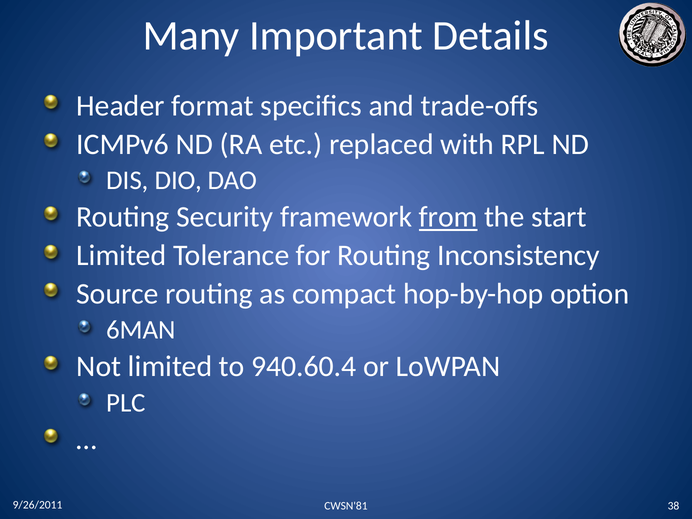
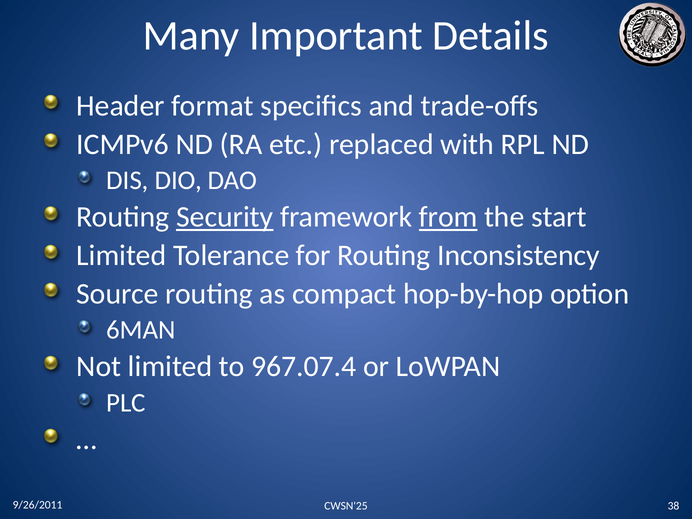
Security underline: none -> present
940.60.4: 940.60.4 -> 967.07.4
CWSN'81: CWSN'81 -> CWSN'25
